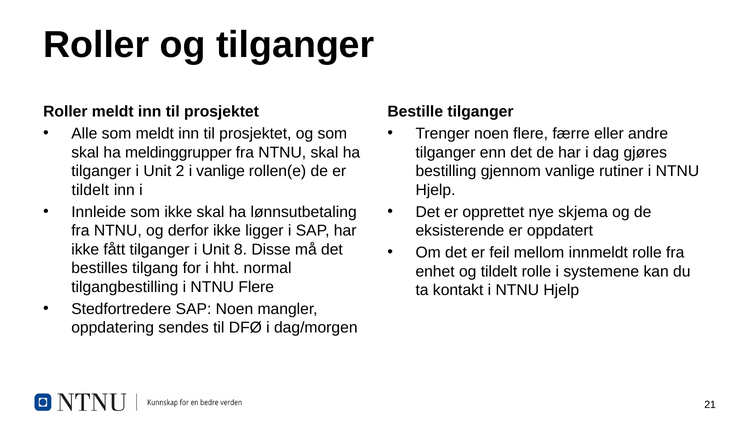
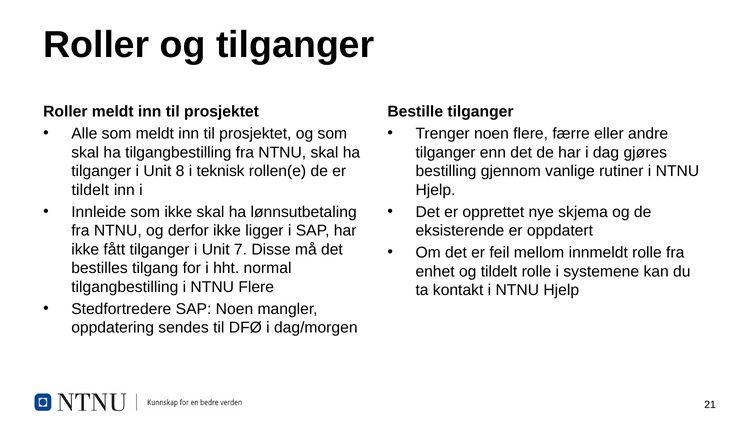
ha meldinggrupper: meldinggrupper -> tilgangbestilling
2: 2 -> 8
i vanlige: vanlige -> teknisk
8: 8 -> 7
